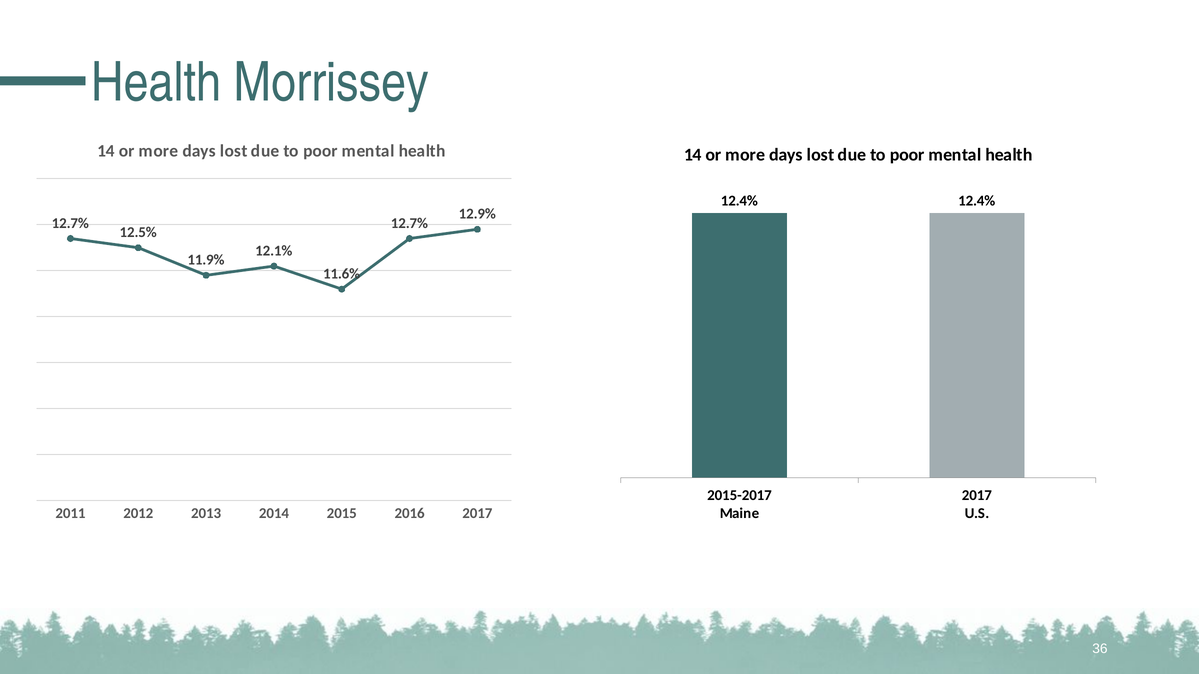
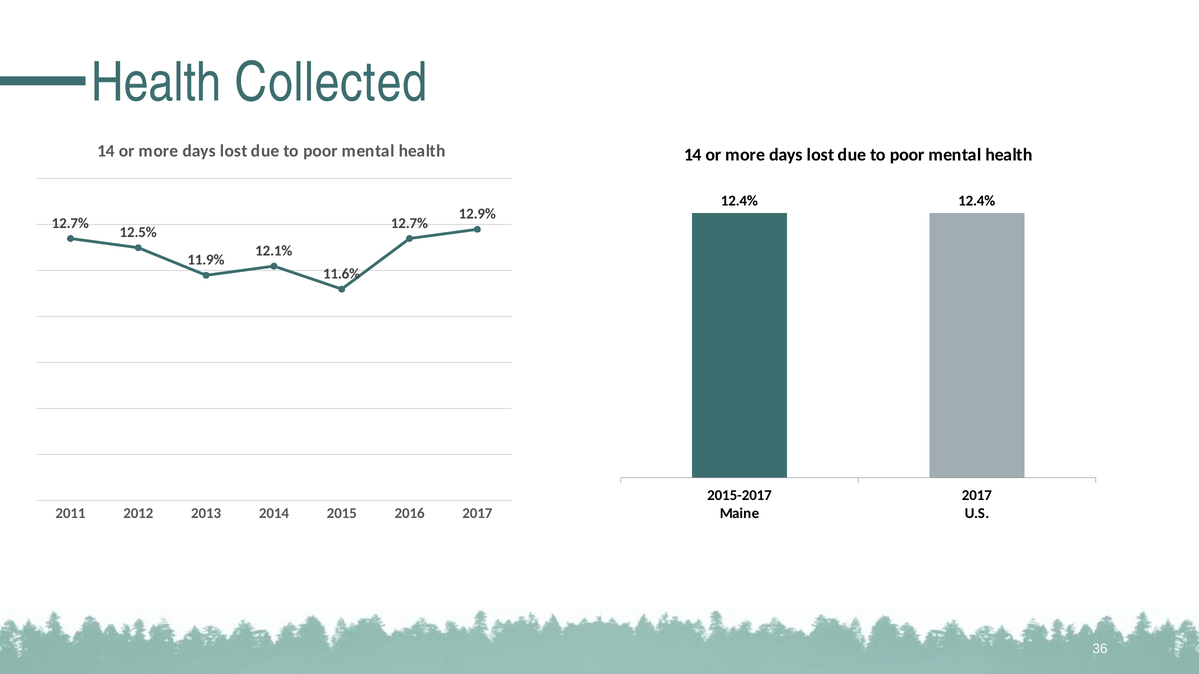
Morrissey: Morrissey -> Collected
